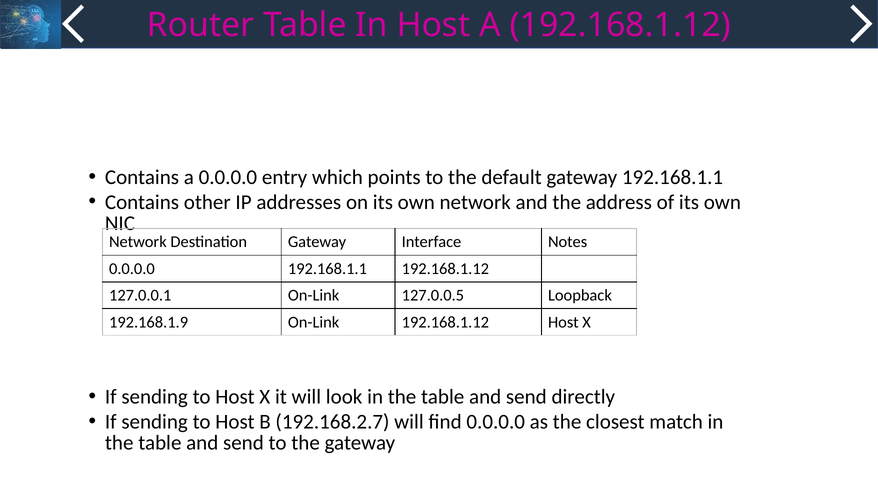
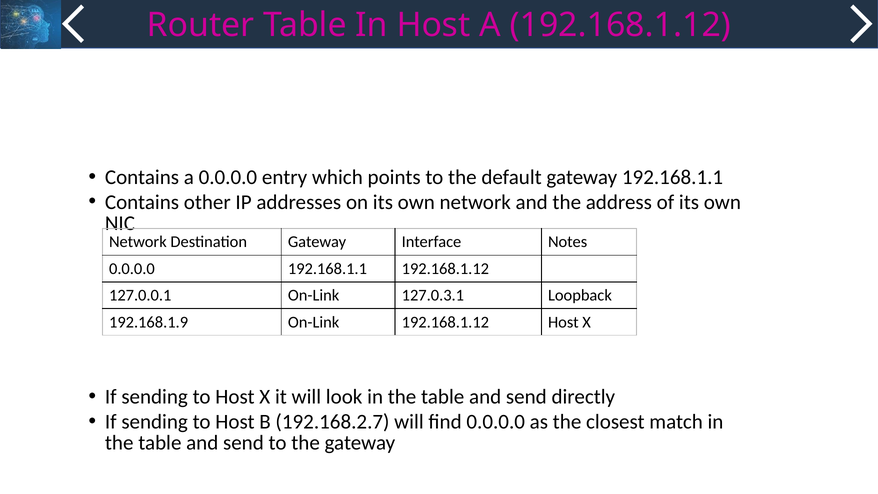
127.0.0.5: 127.0.0.5 -> 127.0.3.1
